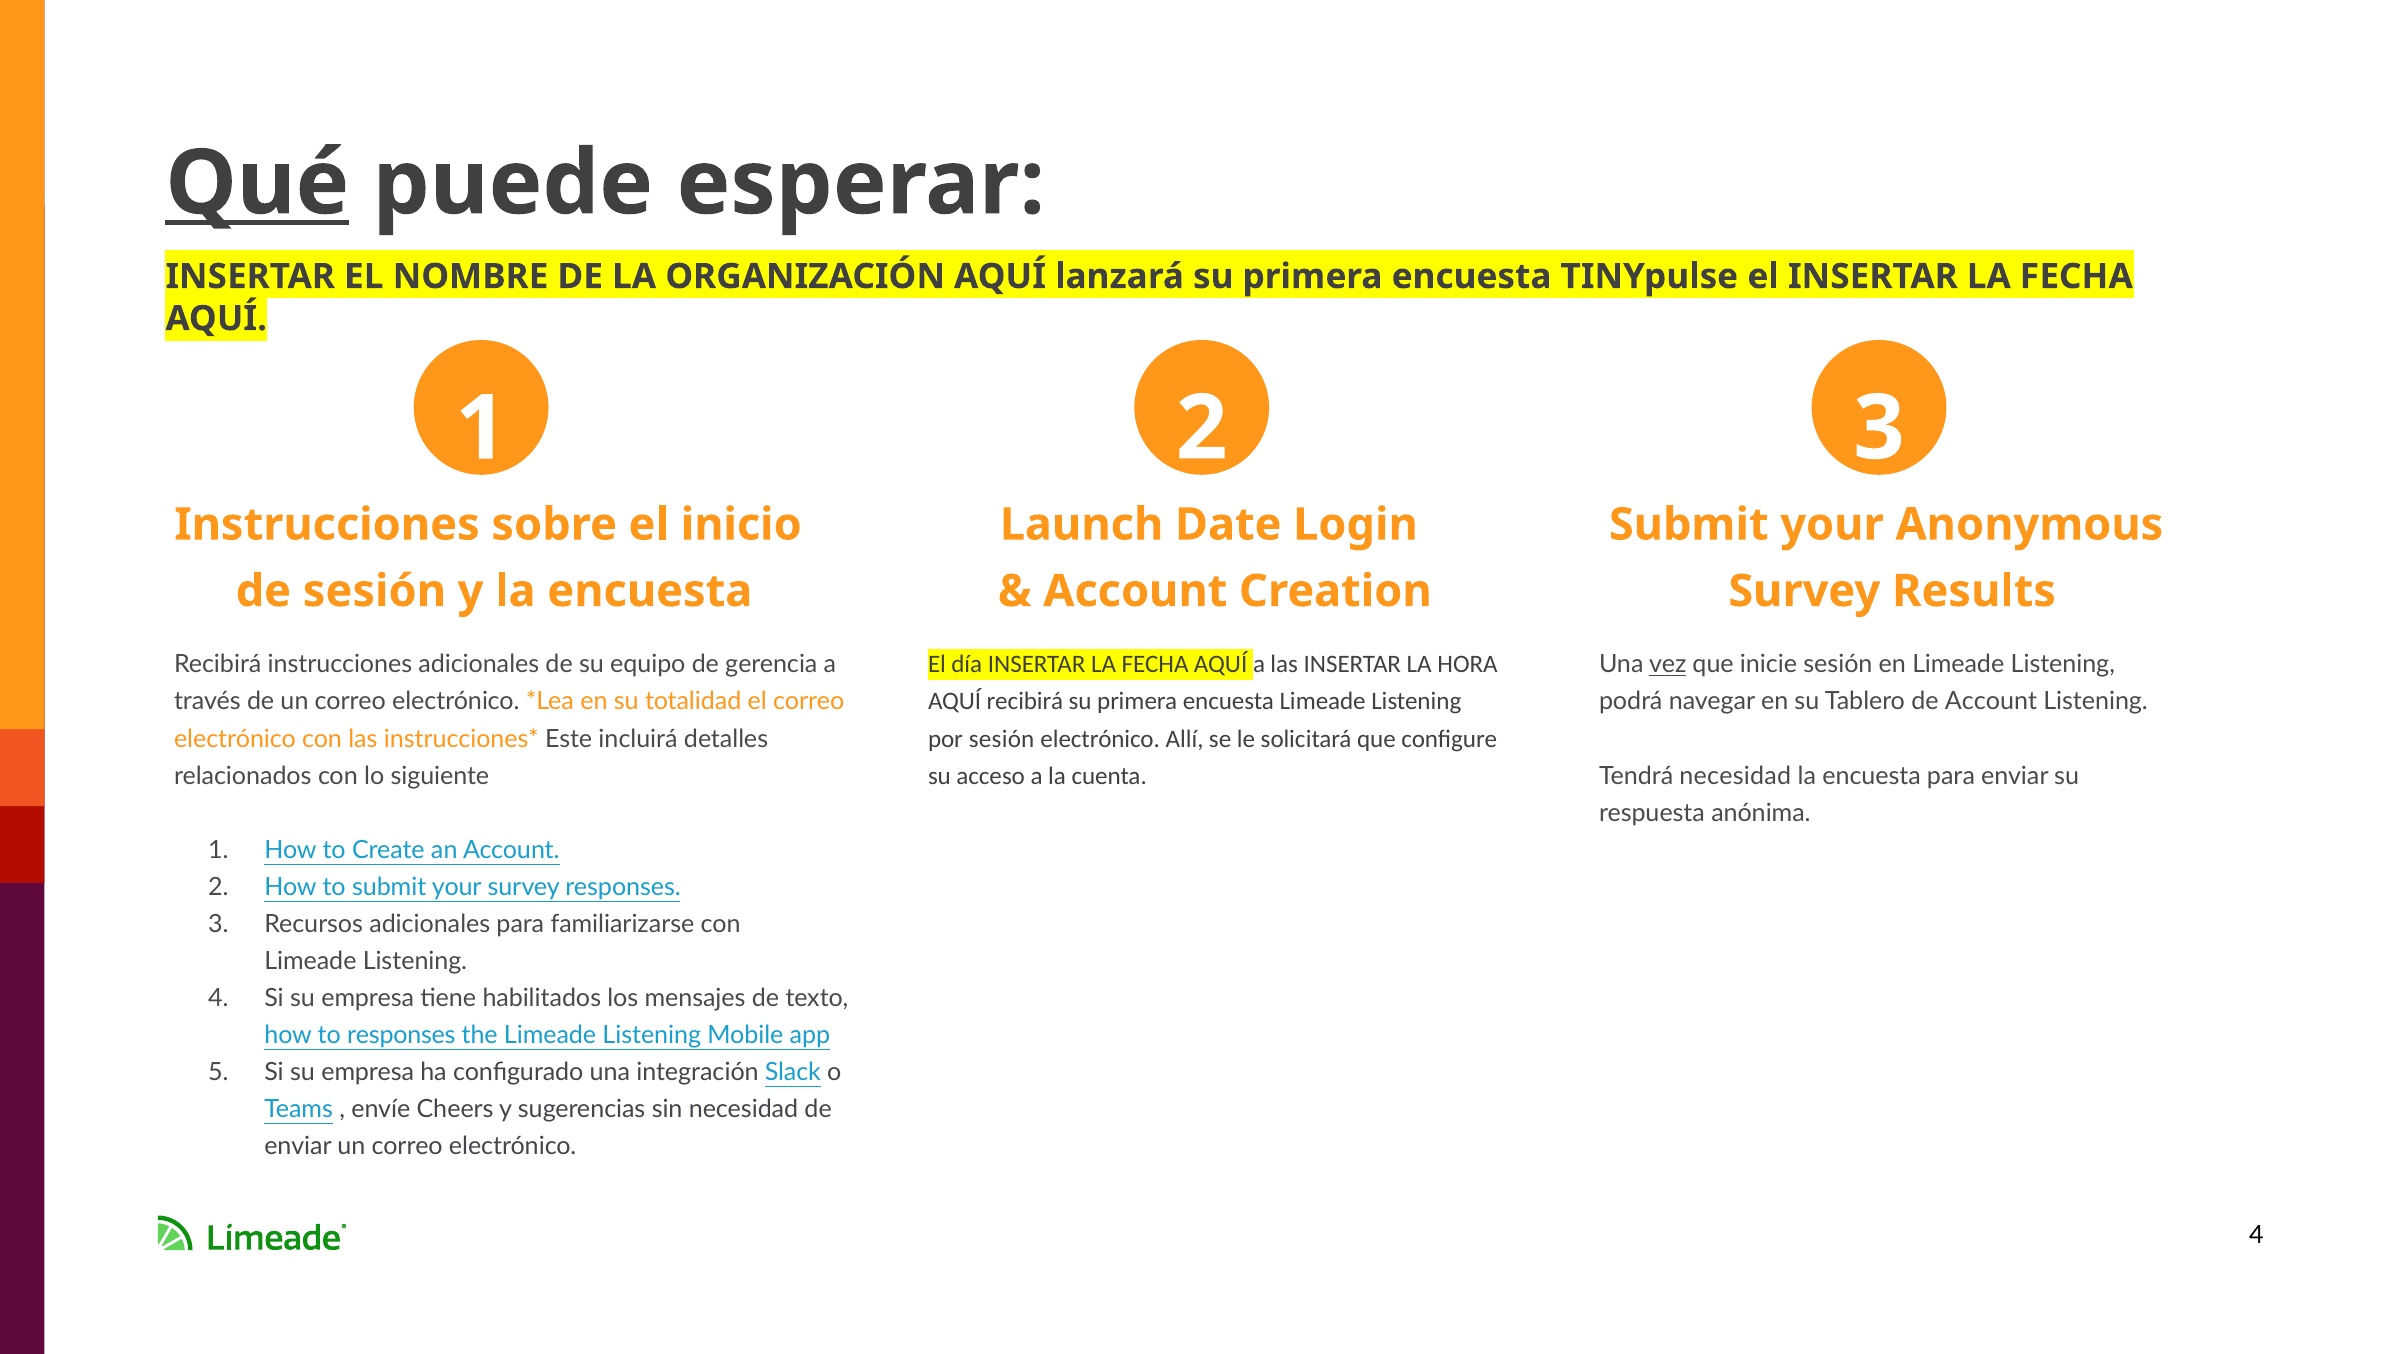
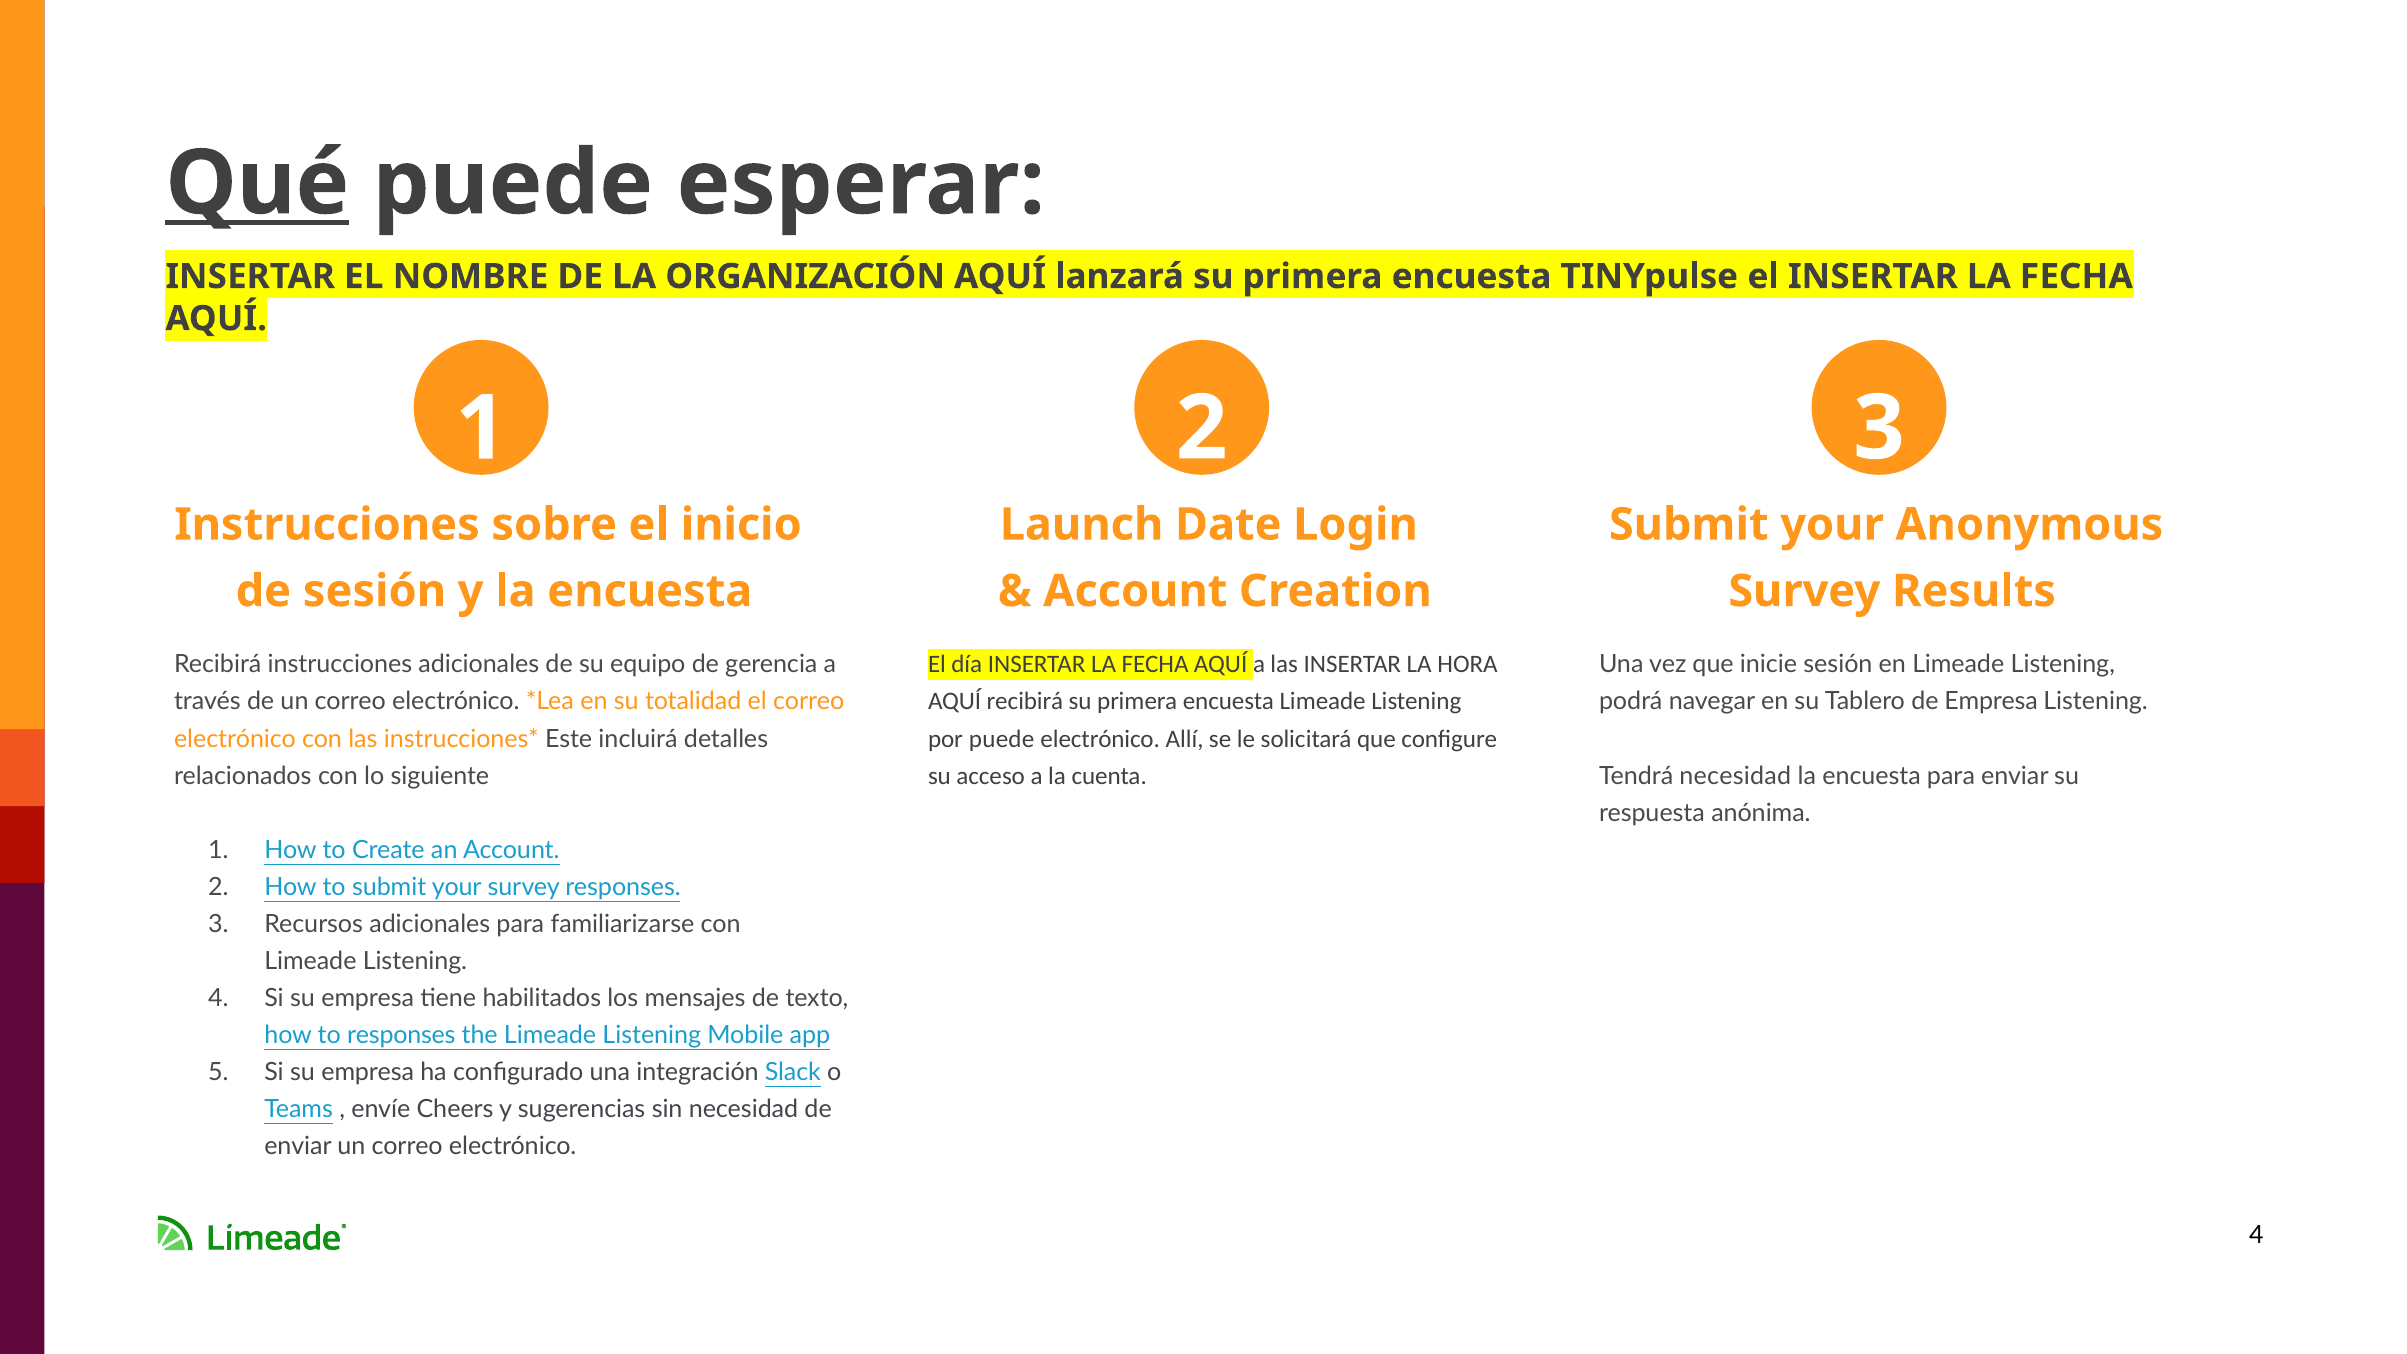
vez underline: present -> none
de Account: Account -> Empresa
por sesión: sesión -> puede
